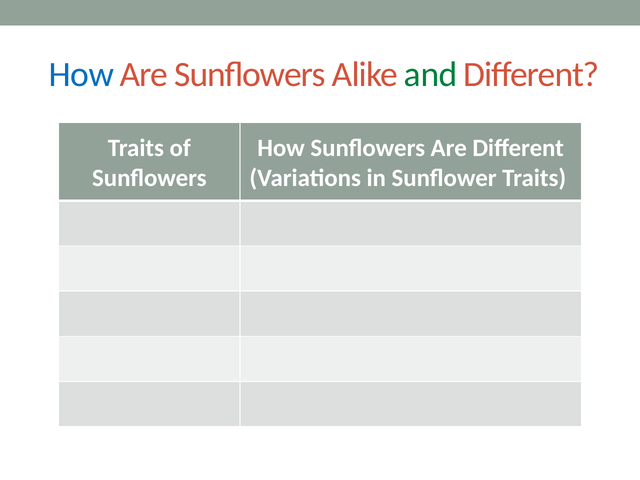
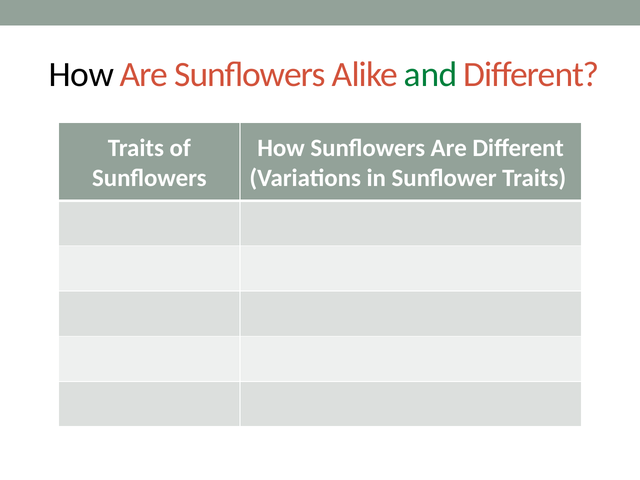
How at (81, 74) colour: blue -> black
